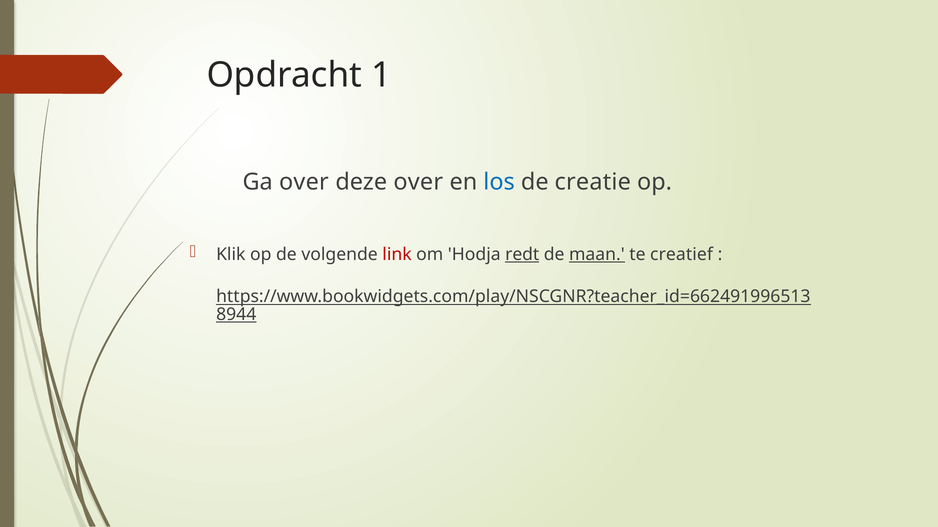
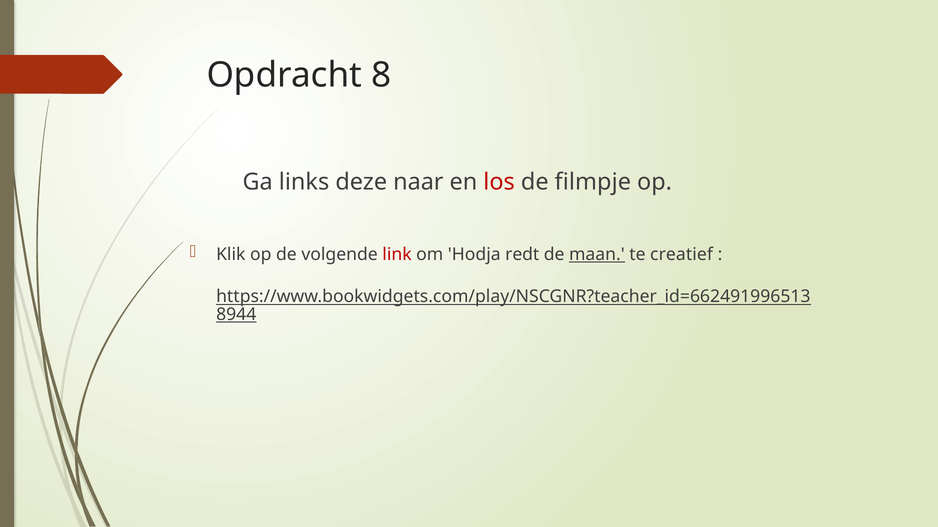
1: 1 -> 8
Ga over: over -> links
deze over: over -> naar
los colour: blue -> red
creatie: creatie -> filmpje
redt underline: present -> none
